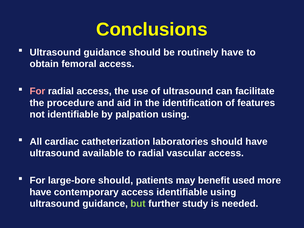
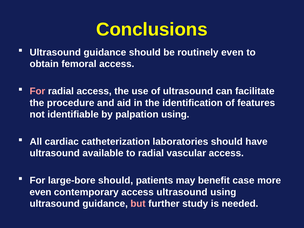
routinely have: have -> even
used: used -> case
have at (40, 192): have -> even
access identifiable: identifiable -> ultrasound
but colour: light green -> pink
